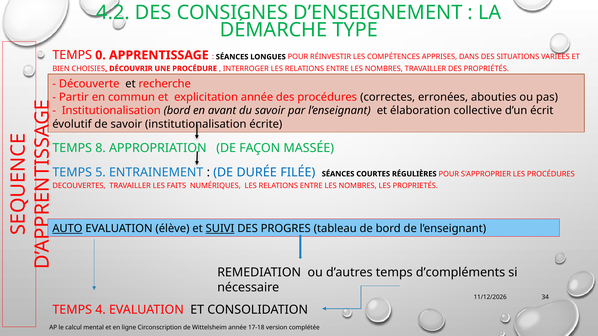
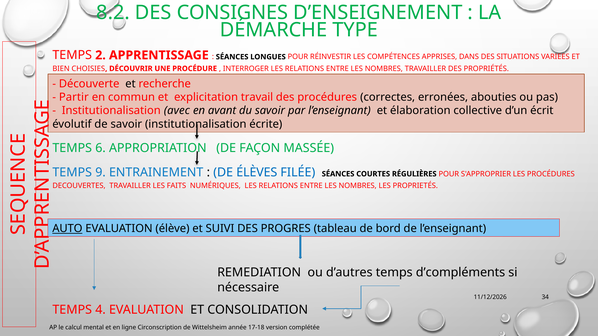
4.2: 4.2 -> 8.2
0: 0 -> 2
explicitation année: année -> travail
Institutionalisation bord: bord -> avec
8: 8 -> 6
5: 5 -> 9
DURÉE: DURÉE -> ÉLÈVES
SUIVI underline: present -> none
